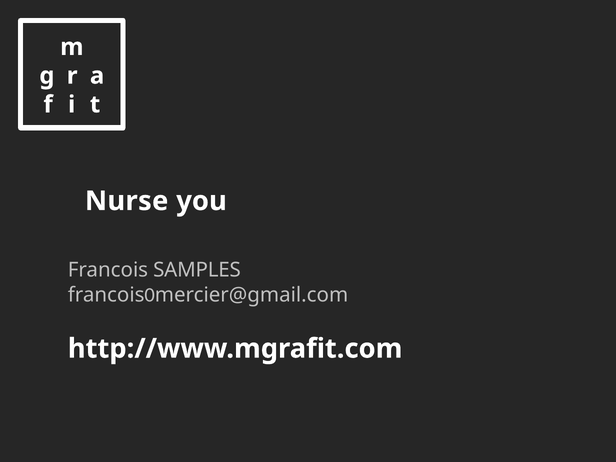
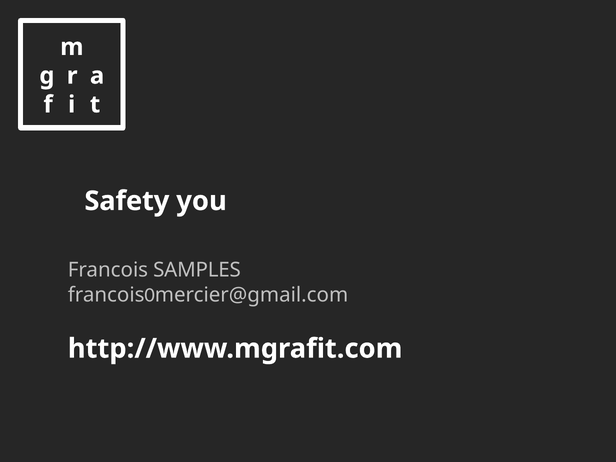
Nurse: Nurse -> Safety
